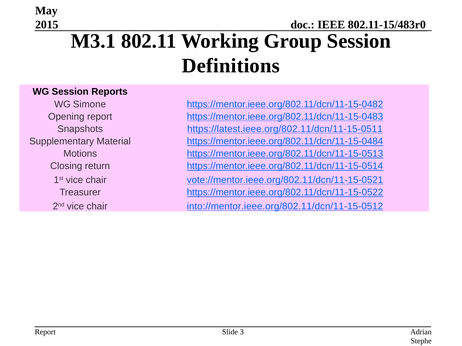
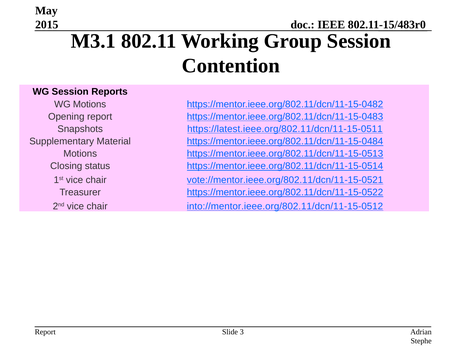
Definitions: Definitions -> Contention
WG Simone: Simone -> Motions
return: return -> status
